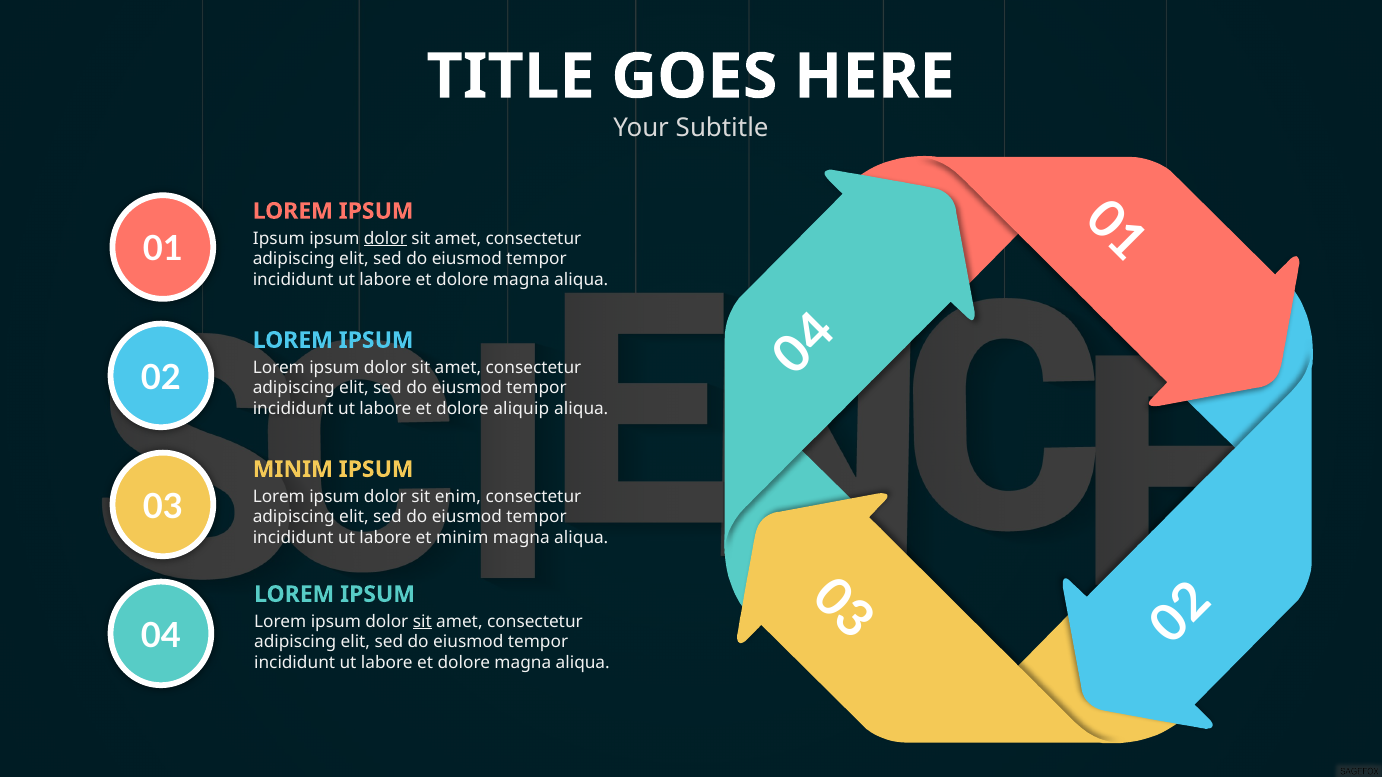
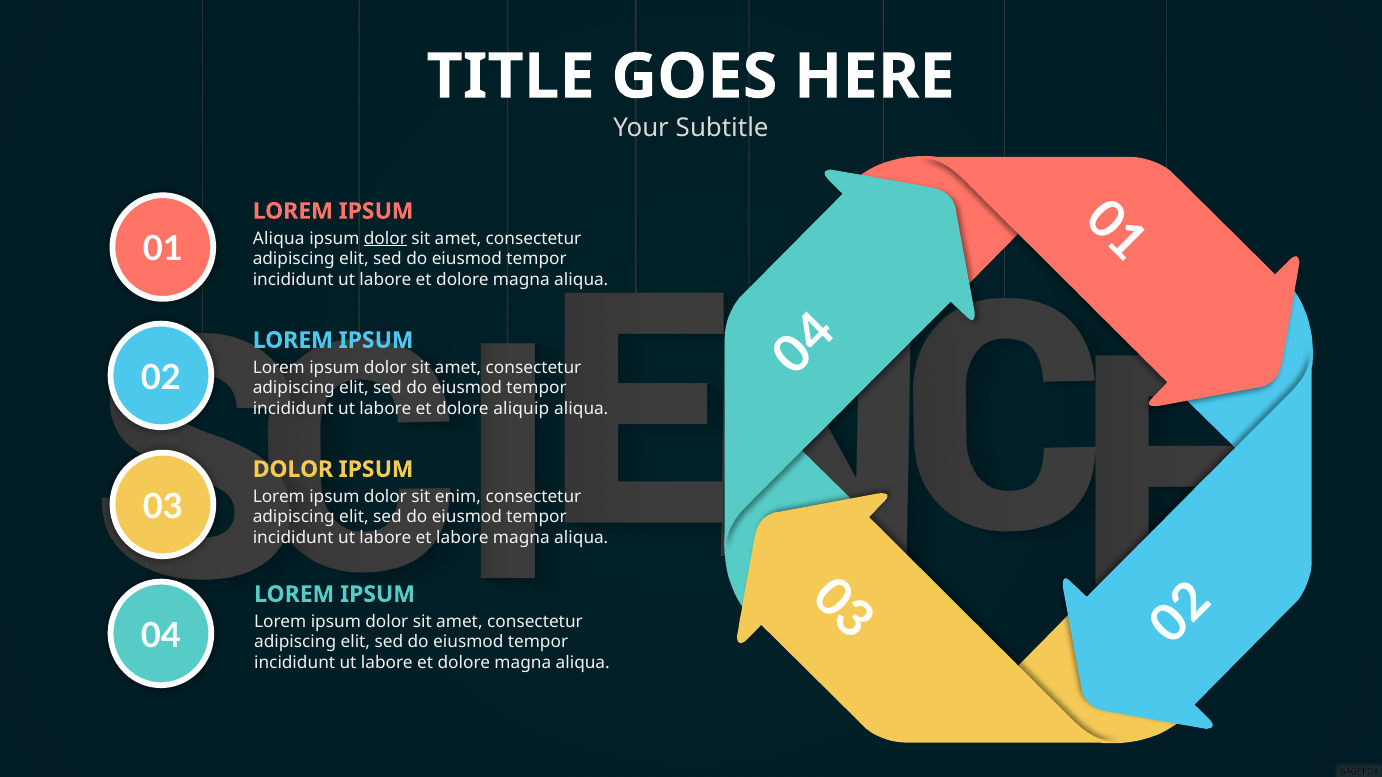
Ipsum at (279, 238): Ipsum -> Aliqua
MINIM at (293, 469): MINIM -> DOLOR
et minim: minim -> labore
sit at (422, 622) underline: present -> none
